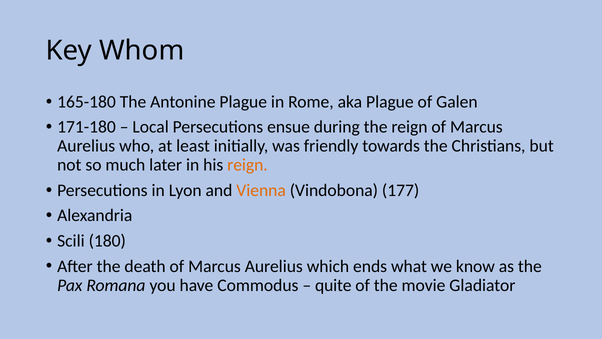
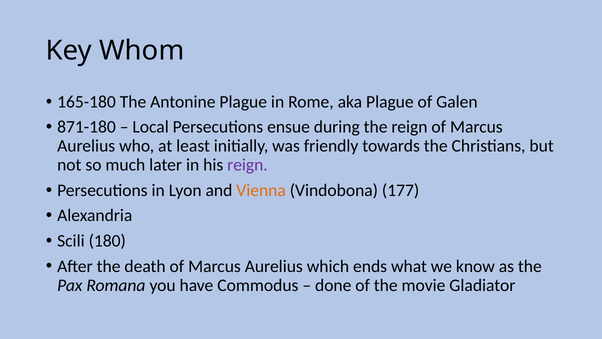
171-180: 171-180 -> 871-180
reign at (247, 165) colour: orange -> purple
quite: quite -> done
